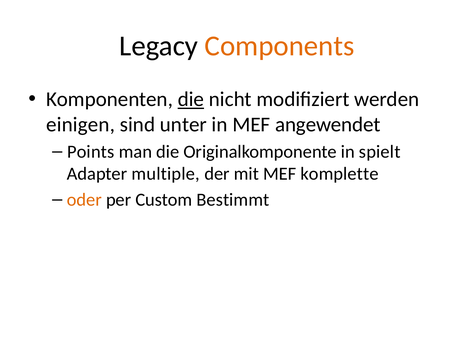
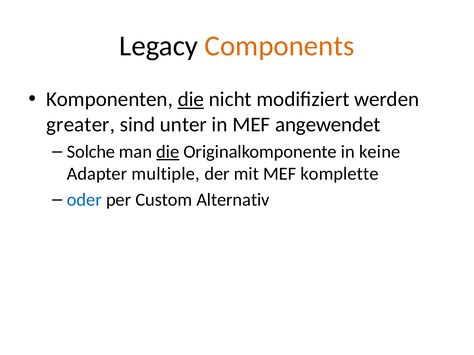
einigen: einigen -> greater
Points: Points -> Solche
die at (168, 152) underline: none -> present
spielt: spielt -> keine
oder colour: orange -> blue
Bestimmt: Bestimmt -> Alternativ
